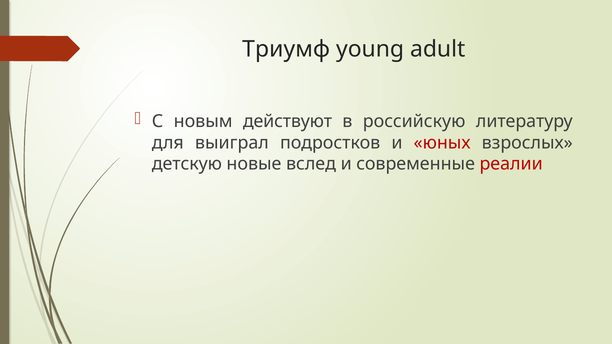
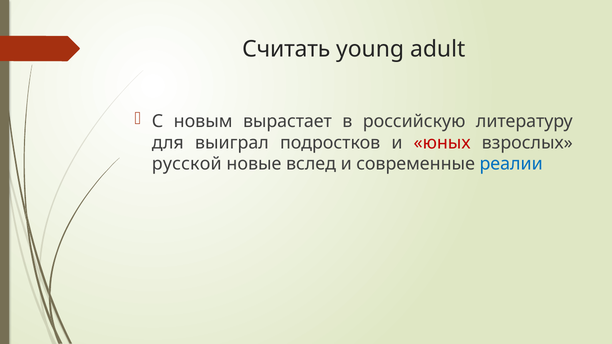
Триумф: Триумф -> Считать
действуют: действуют -> вырастает
детскую: детскую -> русской
реалии colour: red -> blue
